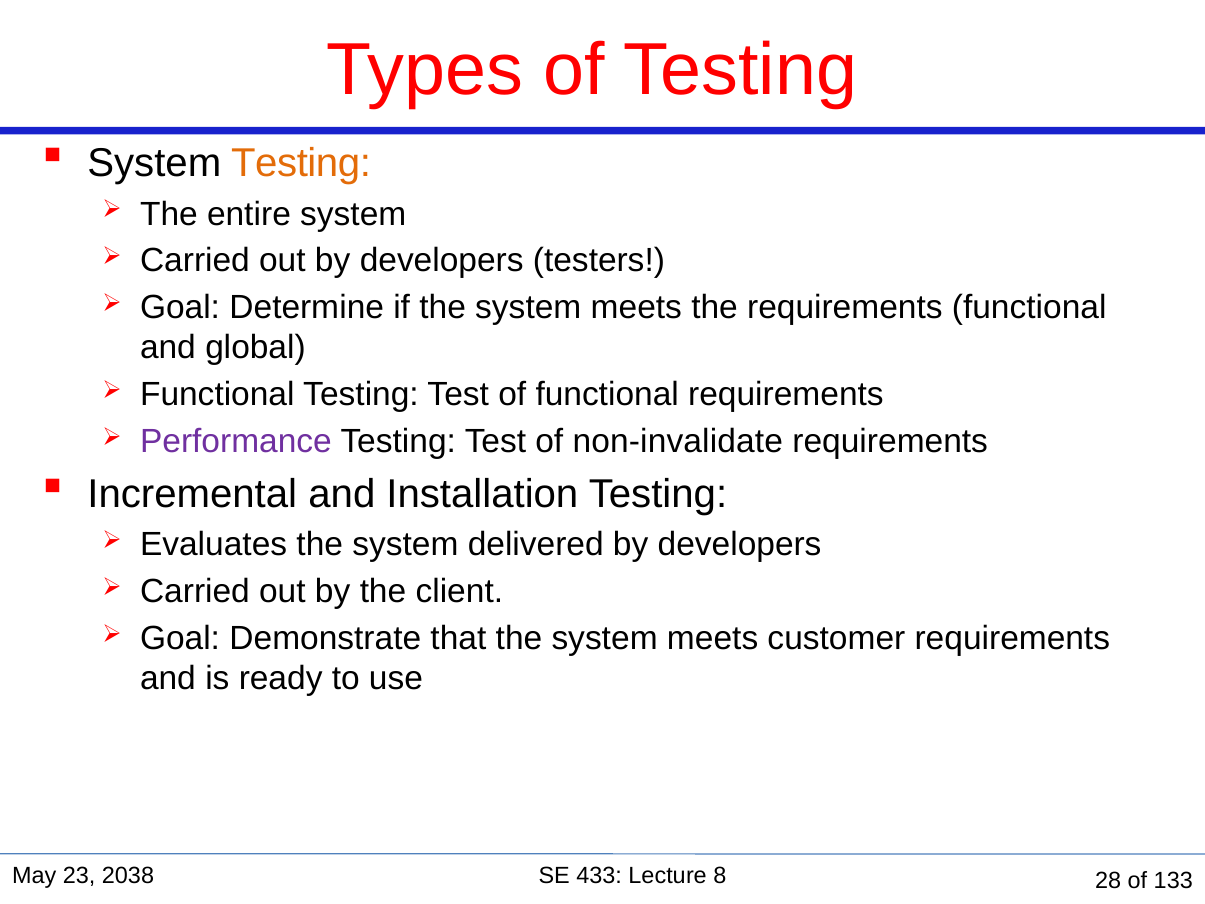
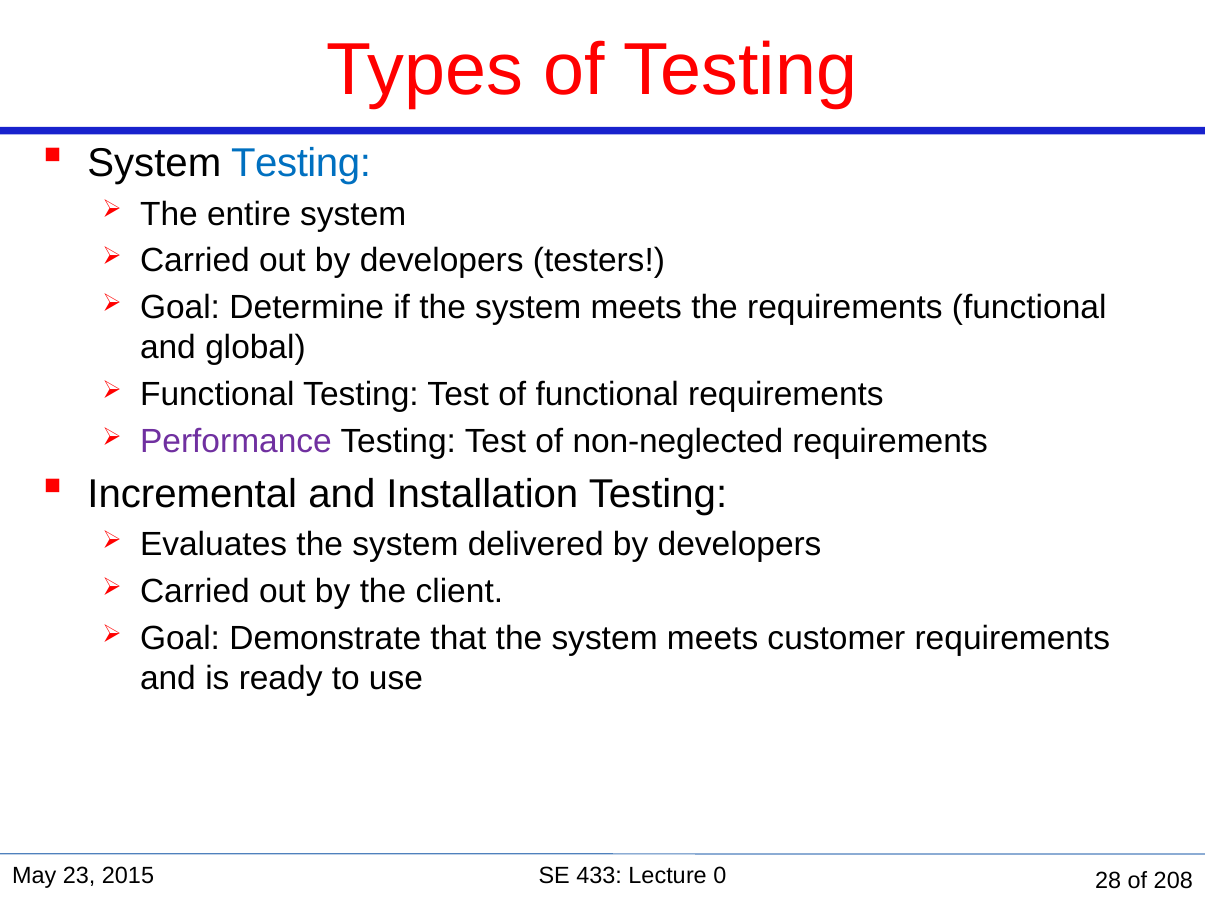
Testing at (301, 164) colour: orange -> blue
non-invalidate: non-invalidate -> non-neglected
2038: 2038 -> 2015
8: 8 -> 0
133: 133 -> 208
